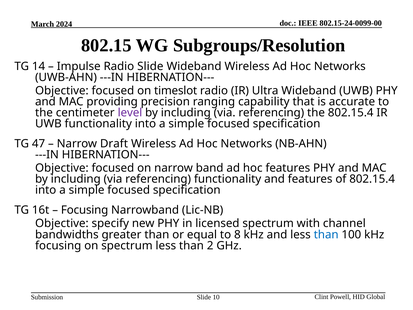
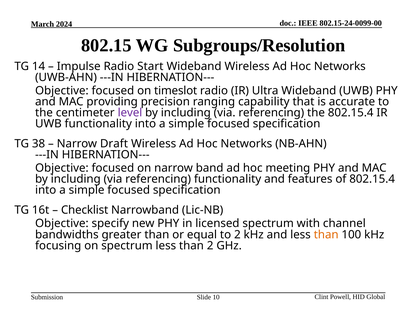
Radio Slide: Slide -> Start
47: 47 -> 38
hoc features: features -> meeting
Focusing at (85, 210): Focusing -> Checklist
to 8: 8 -> 2
than at (326, 234) colour: blue -> orange
